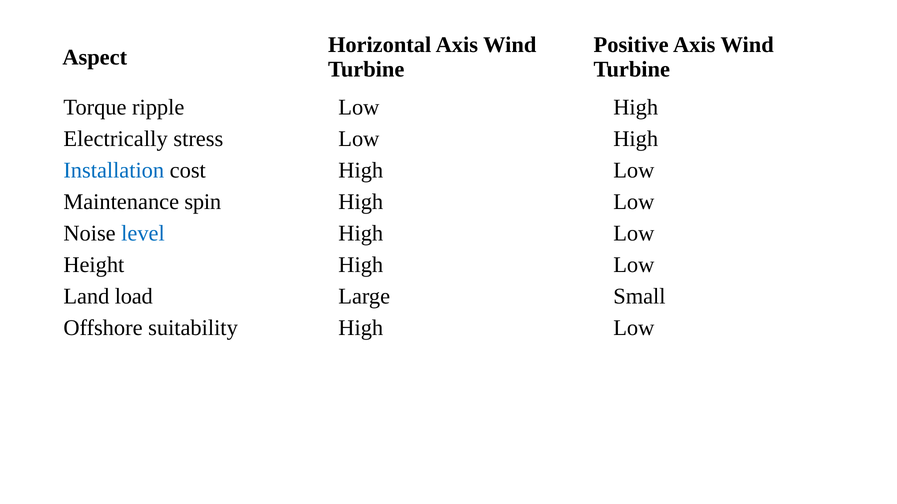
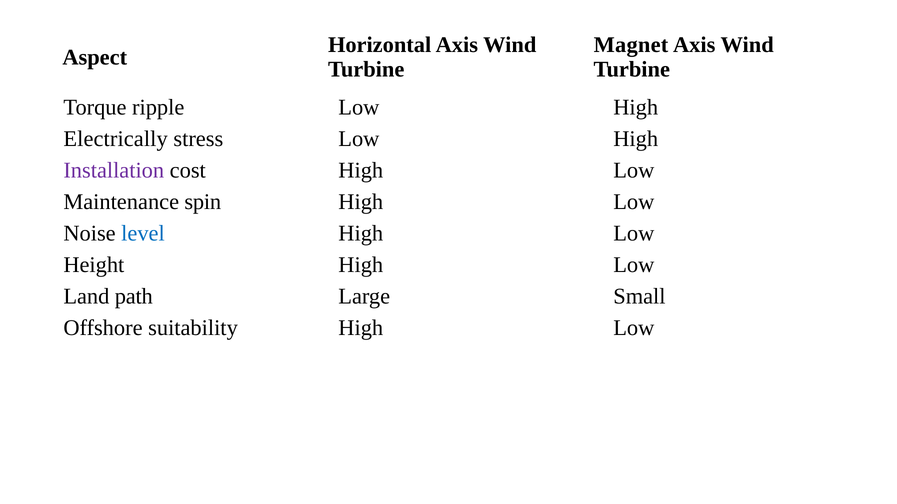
Positive: Positive -> Magnet
Installation colour: blue -> purple
load: load -> path
